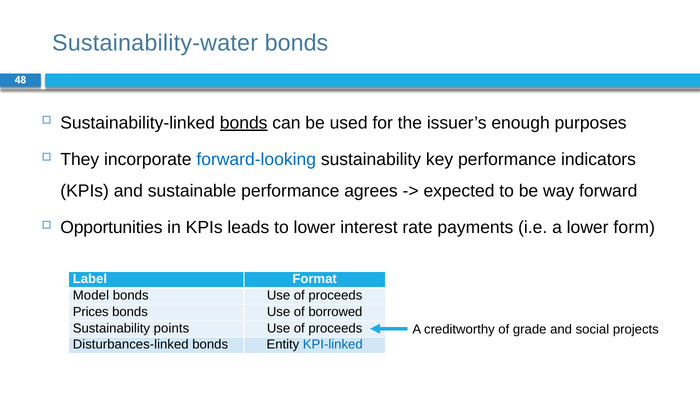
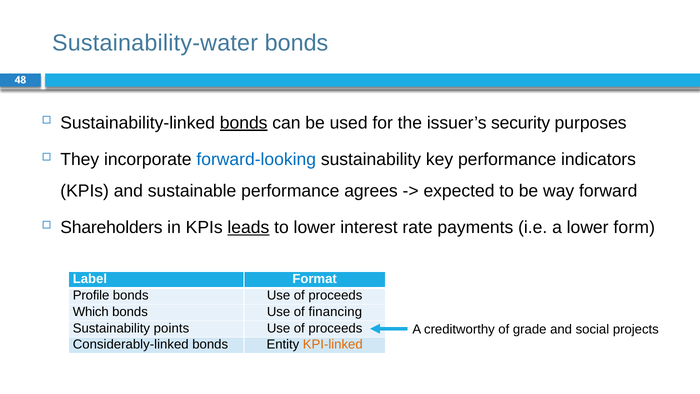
enough: enough -> security
Opportunities: Opportunities -> Shareholders
leads underline: none -> present
Model: Model -> Profile
Prices: Prices -> Which
borrowed: borrowed -> financing
Disturbances-linked: Disturbances-linked -> Considerably-linked
KPI-linked colour: blue -> orange
